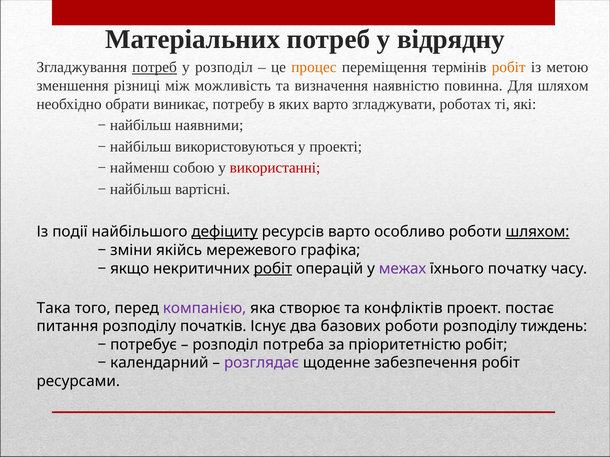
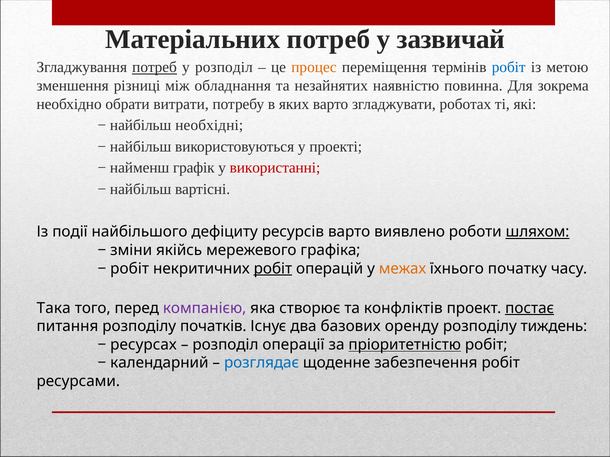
відрядну: відрядну -> зазвичай
робіт at (509, 67) colour: orange -> blue
можливість: можливість -> обладнання
визначення: визначення -> незайнятих
Для шляхом: шляхом -> зокрема
виникає: виникає -> витрати
наявними: наявними -> необхідні
собою: собою -> графік
дефіциту underline: present -> none
особливо: особливо -> виявлено
якщо at (130, 269): якщо -> робіт
межах colour: purple -> orange
постає underline: none -> present
базових роботи: роботи -> оренду
потребує: потребує -> ресурсах
потреба: потреба -> операції
пріоритетністю underline: none -> present
розглядає colour: purple -> blue
